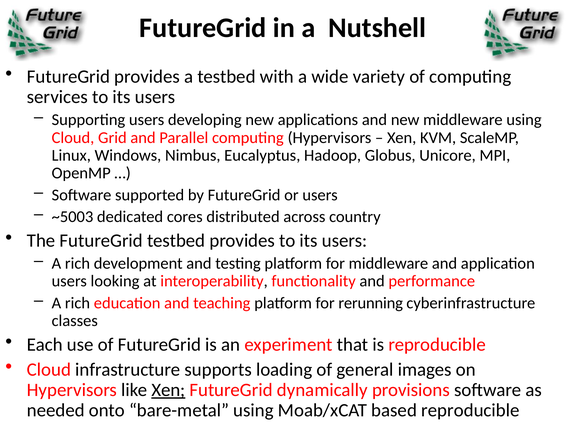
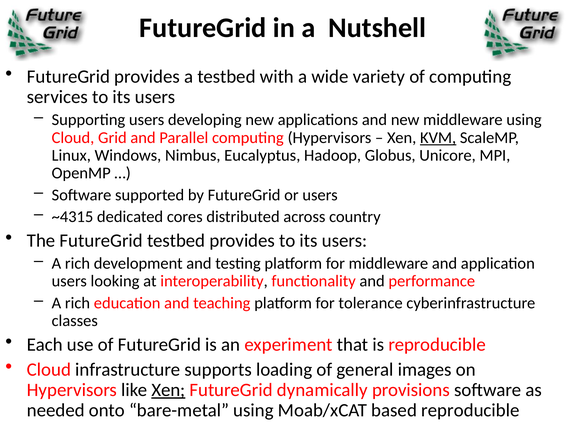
KVM underline: none -> present
~5003: ~5003 -> ~4315
rerunning: rerunning -> tolerance
